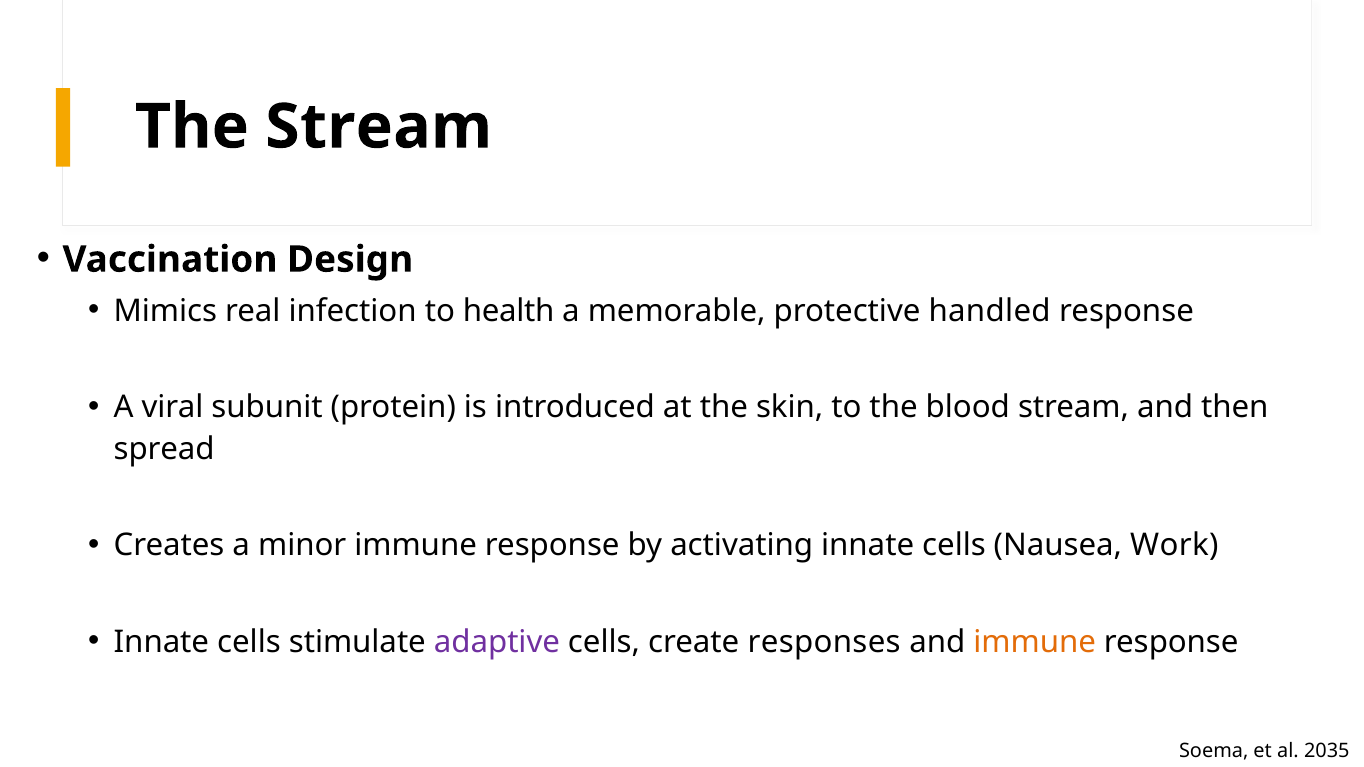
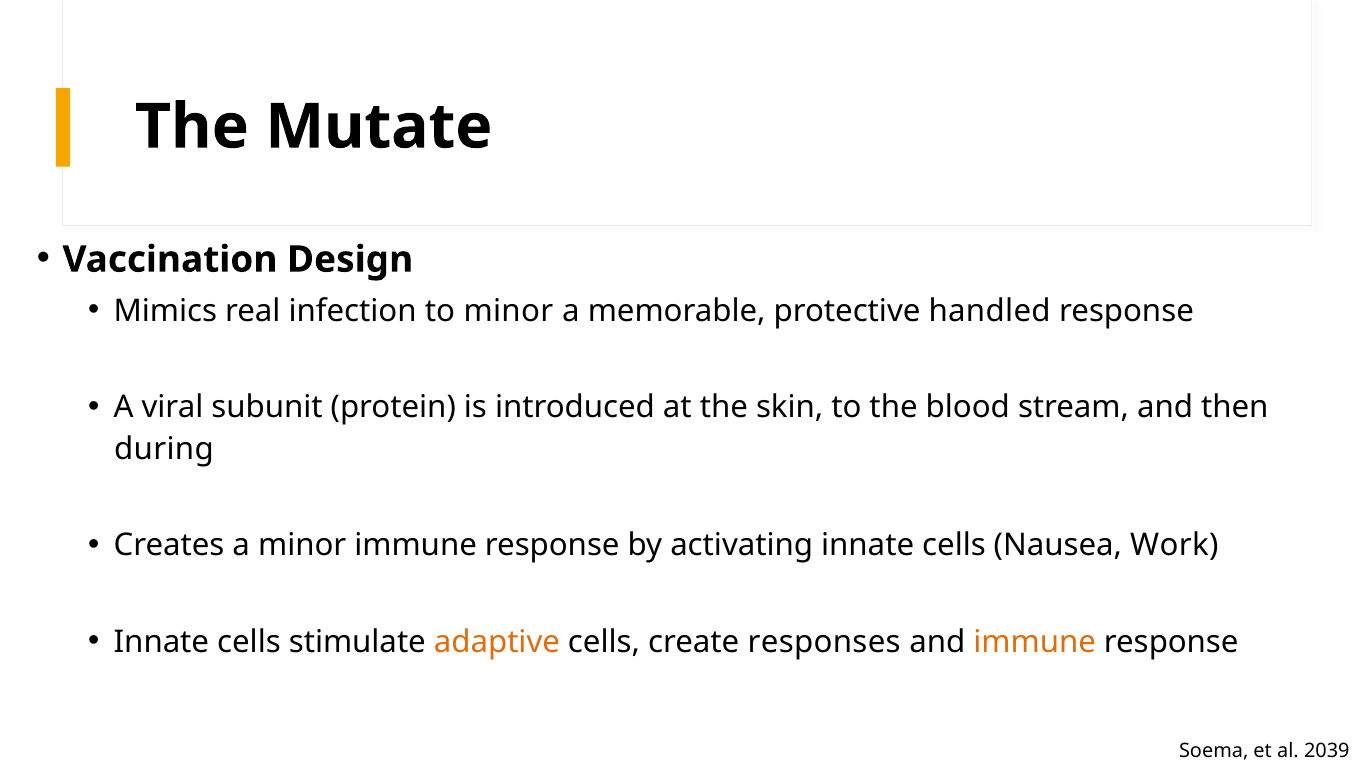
The Stream: Stream -> Mutate
to health: health -> minor
spread: spread -> during
adaptive colour: purple -> orange
2035: 2035 -> 2039
